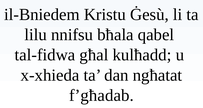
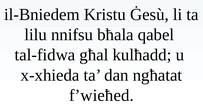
f’għadab: f’għadab -> f’wieħed
